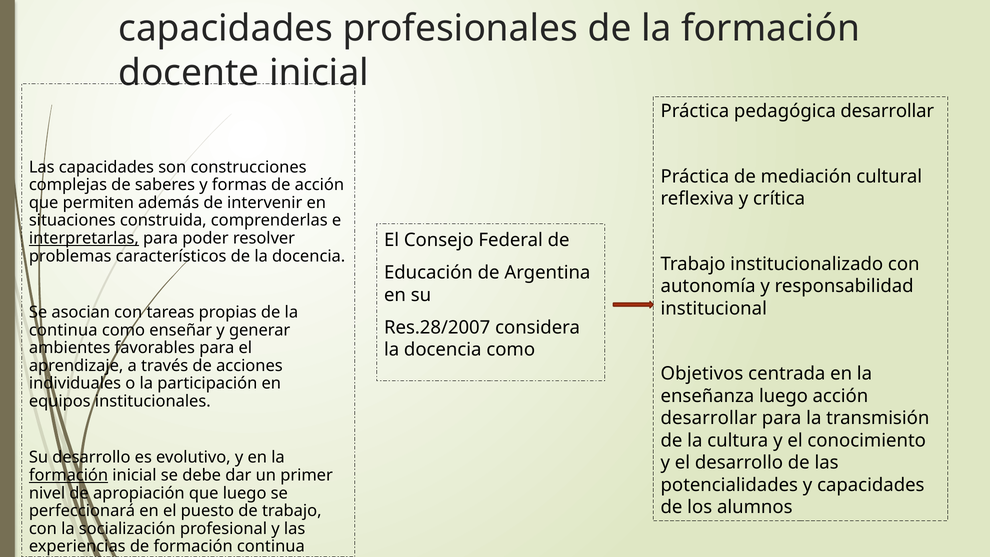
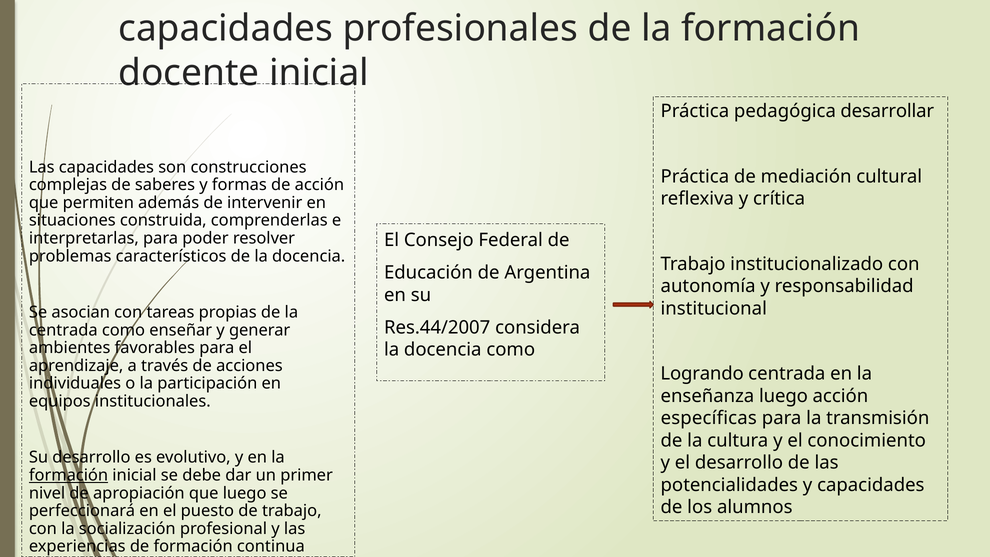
interpretarlas underline: present -> none
Res.28/2007: Res.28/2007 -> Res.44/2007
continua at (63, 330): continua -> centrada
Objetivos: Objetivos -> Logrando
desarrollar at (709, 418): desarrollar -> específicas
